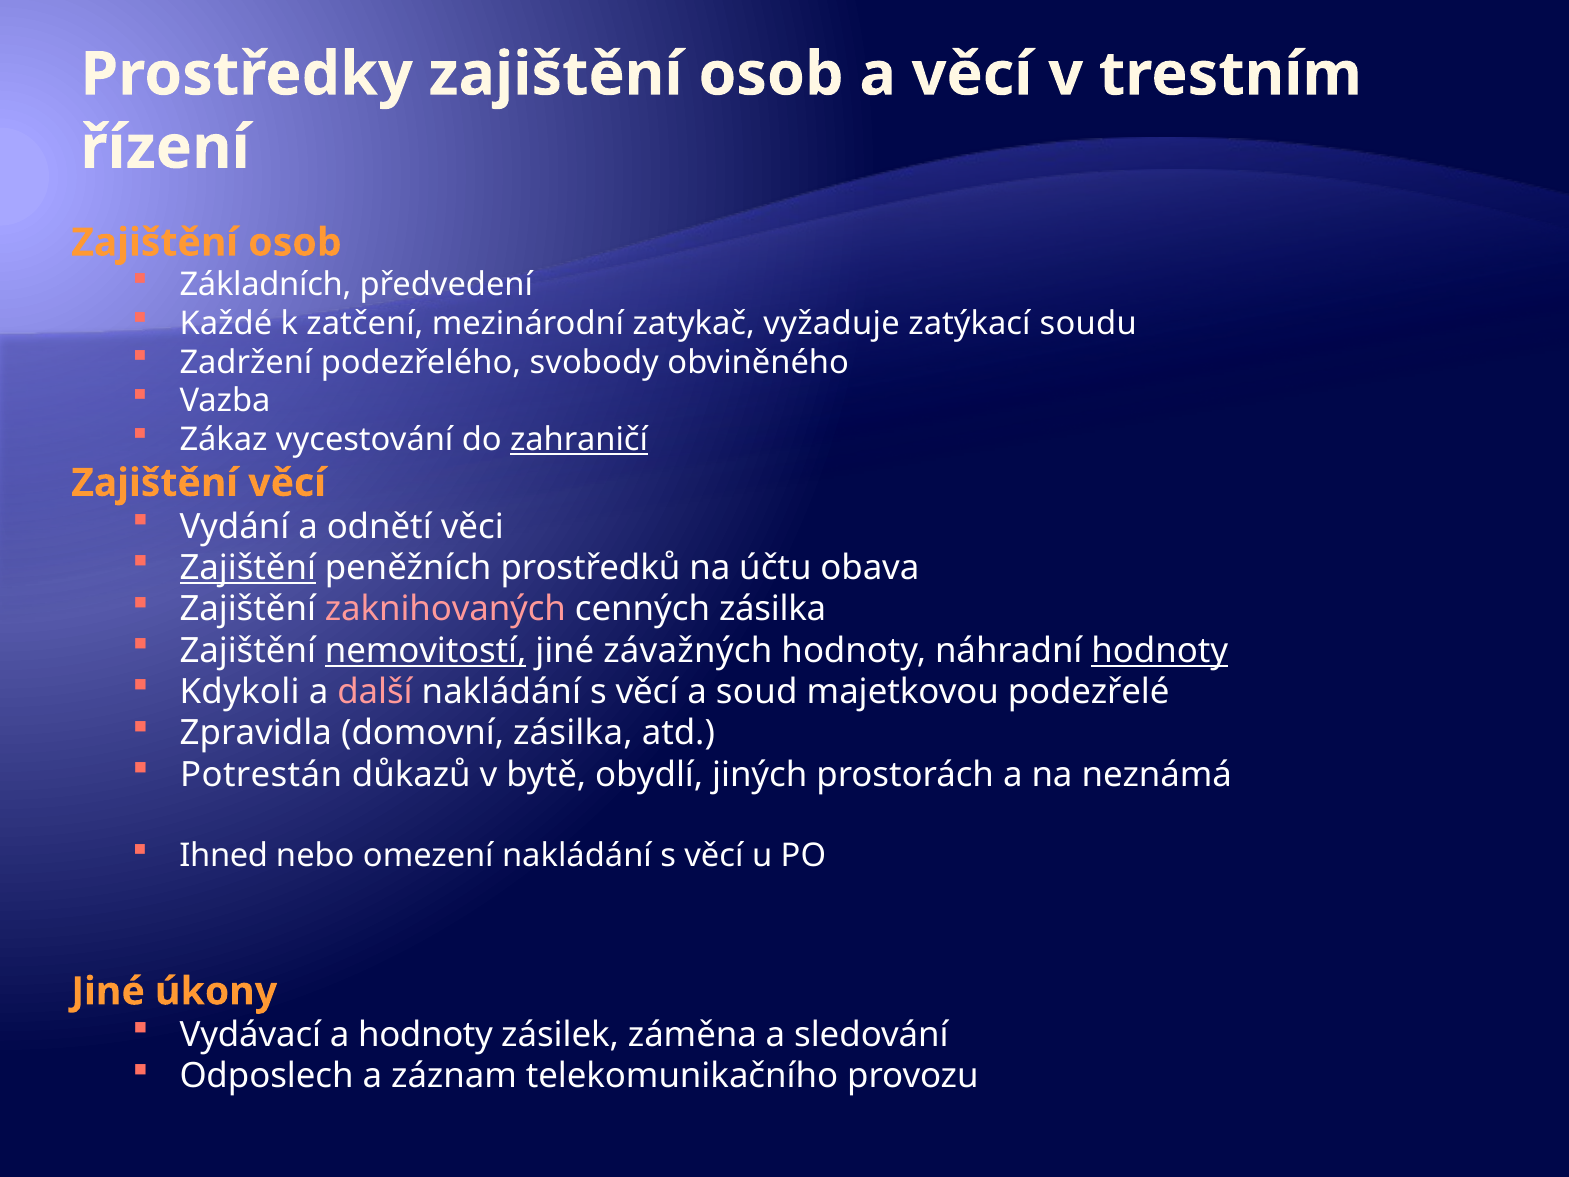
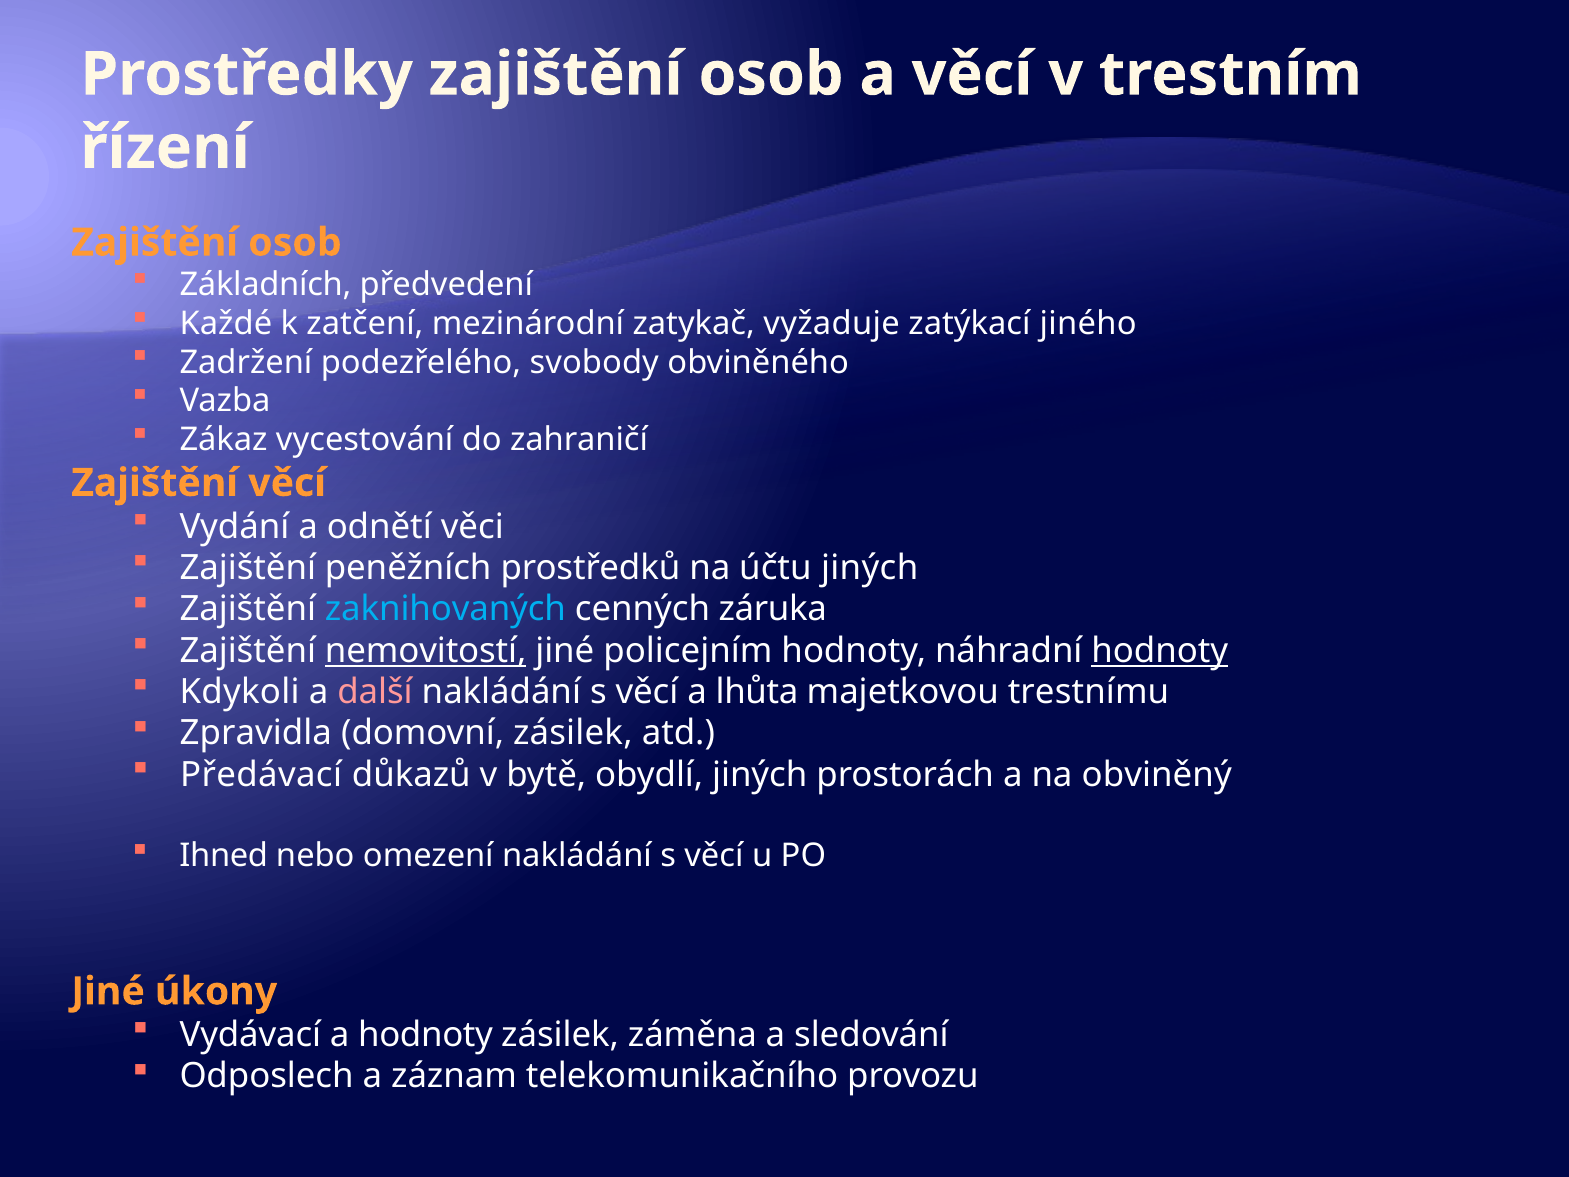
soudu: soudu -> jiného
zahraničí underline: present -> none
Zajištění at (248, 568) underline: present -> none
účtu obava: obava -> jiných
zaknihovaných colour: pink -> light blue
cenných zásilka: zásilka -> záruka
závažných: závažných -> policejním
soud: soud -> lhůta
podezřelé: podezřelé -> trestnímu
domovní zásilka: zásilka -> zásilek
Potrestán: Potrestán -> Předávací
neznámá: neznámá -> obviněný
